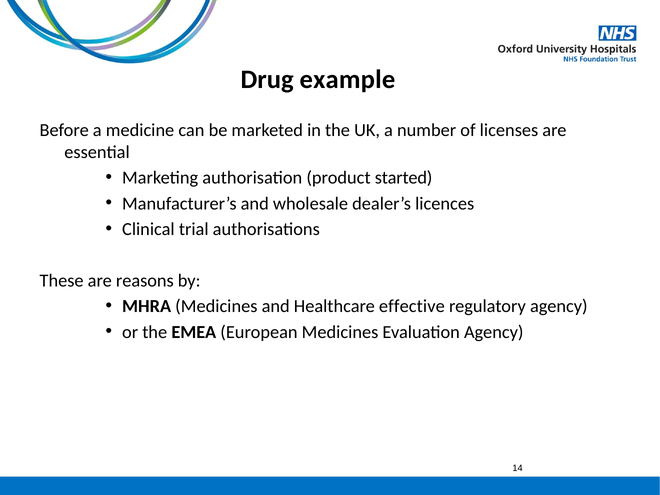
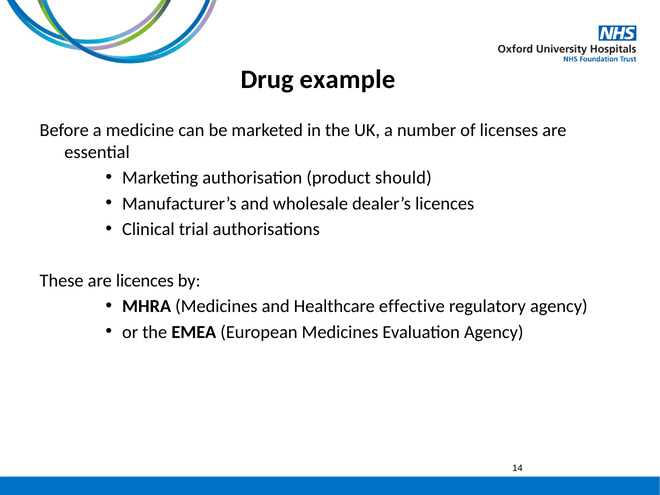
started: started -> should
are reasons: reasons -> licences
